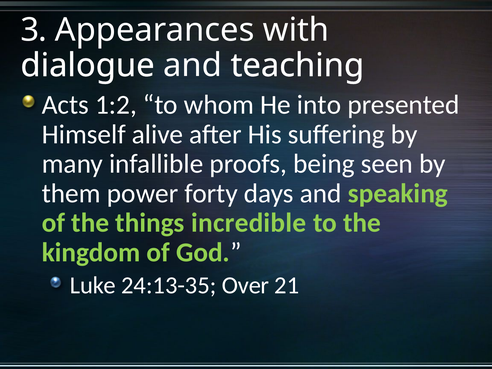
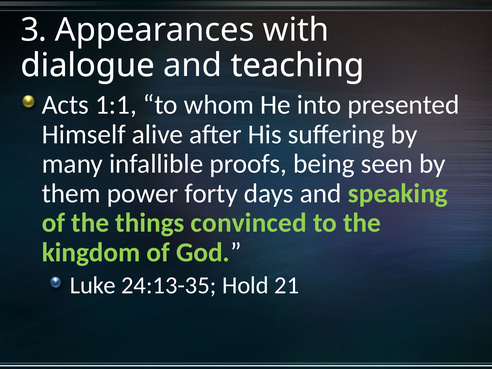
1:2: 1:2 -> 1:1
incredible: incredible -> convinced
Over: Over -> Hold
